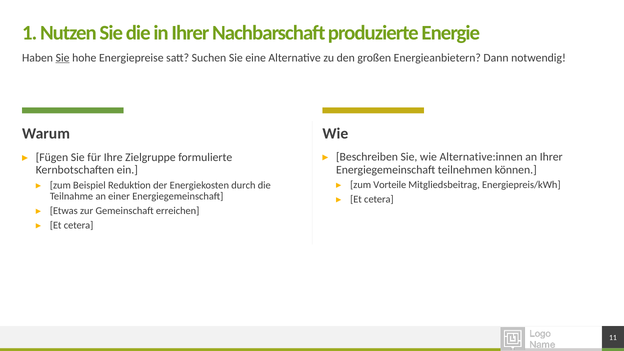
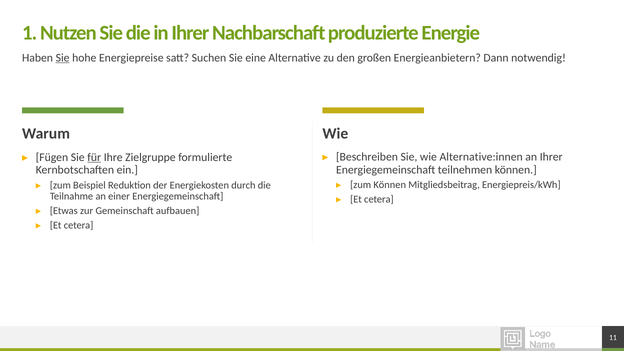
für underline: none -> present
zum Vorteile: Vorteile -> Können
erreichen: erreichen -> aufbauen
